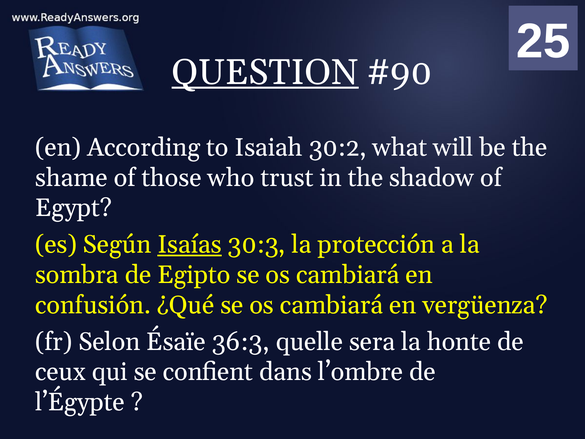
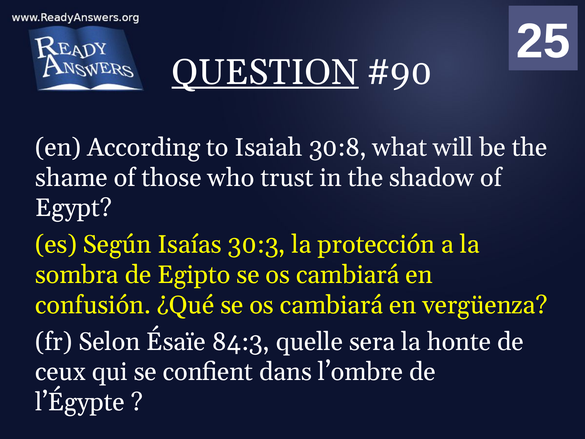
30:2: 30:2 -> 30:8
Isaías underline: present -> none
36:3: 36:3 -> 84:3
